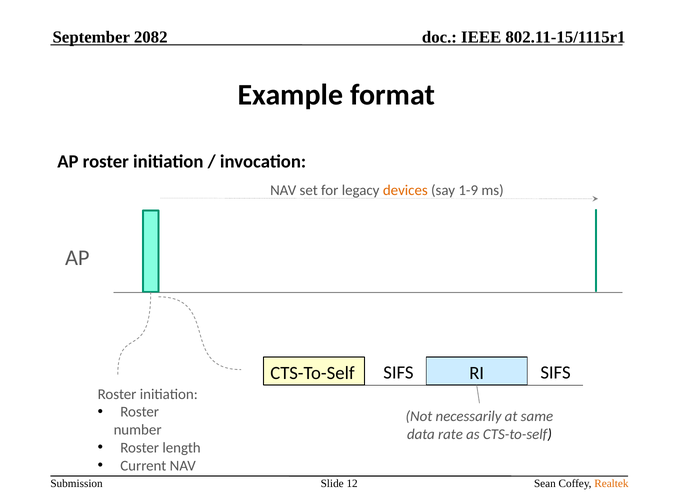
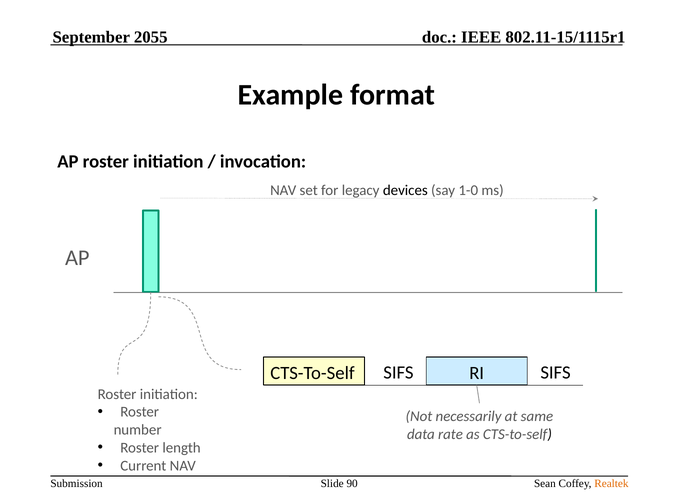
2082: 2082 -> 2055
devices colour: orange -> black
1-9: 1-9 -> 1-0
12: 12 -> 90
